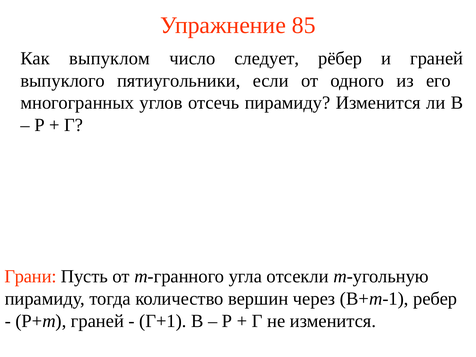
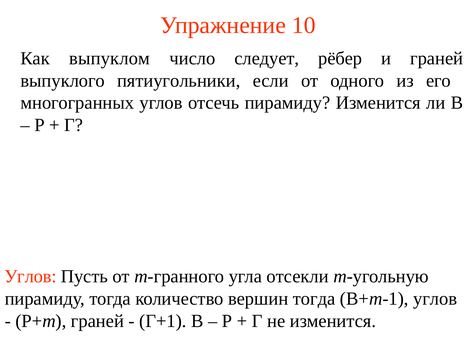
85: 85 -> 10
Грани at (30, 277): Грани -> Углов
вершин через: через -> тогда
В+m-1 ребер: ребер -> углов
